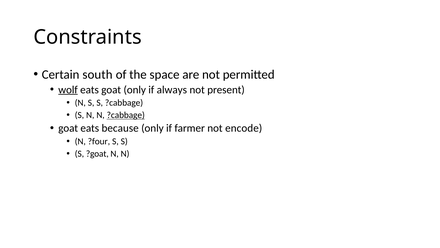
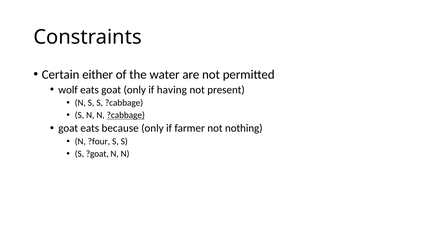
south: south -> either
space: space -> water
wolf underline: present -> none
always: always -> having
encode: encode -> nothing
